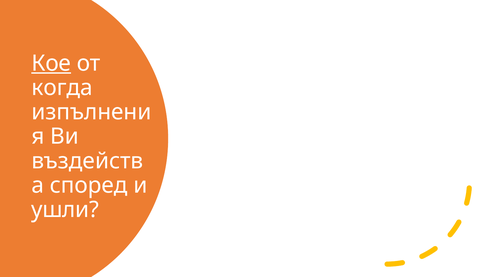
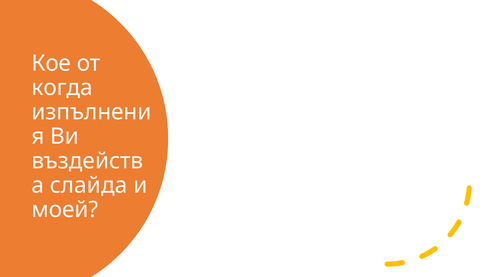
Кое underline: present -> none
според: според -> слайда
ушли: ушли -> моей
